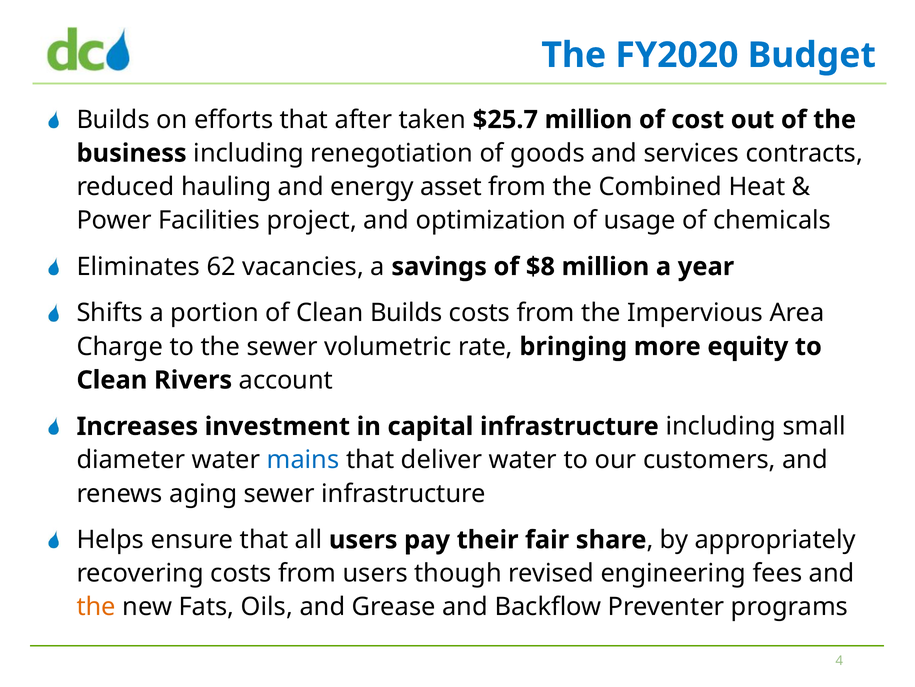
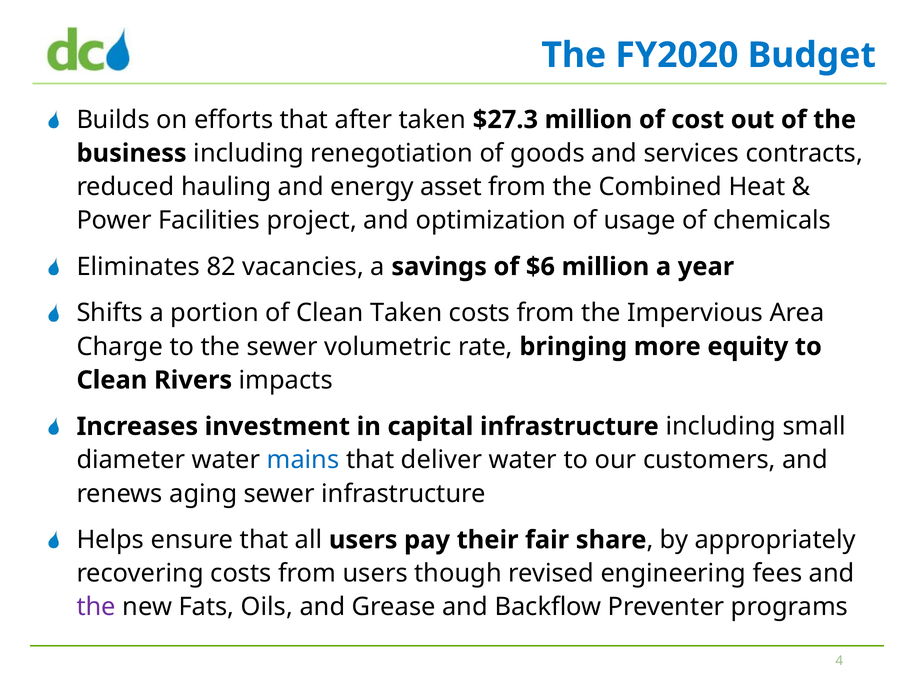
$25.7: $25.7 -> $27.3
62: 62 -> 82
$8: $8 -> $6
Clean Builds: Builds -> Taken
account: account -> impacts
the at (96, 606) colour: orange -> purple
